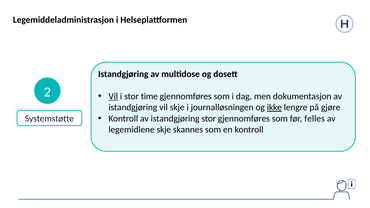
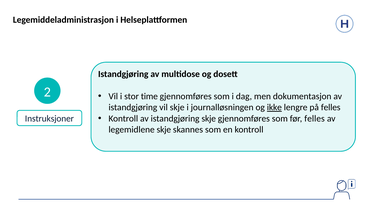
Vil at (113, 96) underline: present -> none
på gjøre: gjøre -> felles
istandgjøring stor: stor -> skje
Systemstøtte: Systemstøtte -> Instruksjoner
